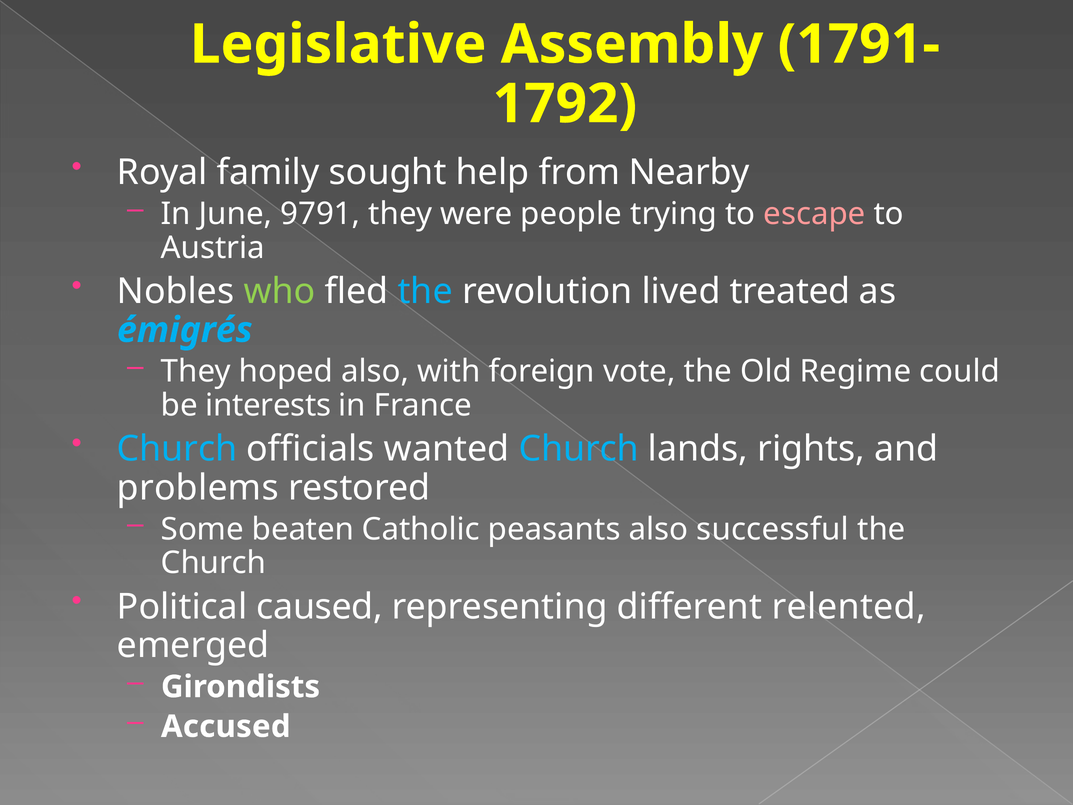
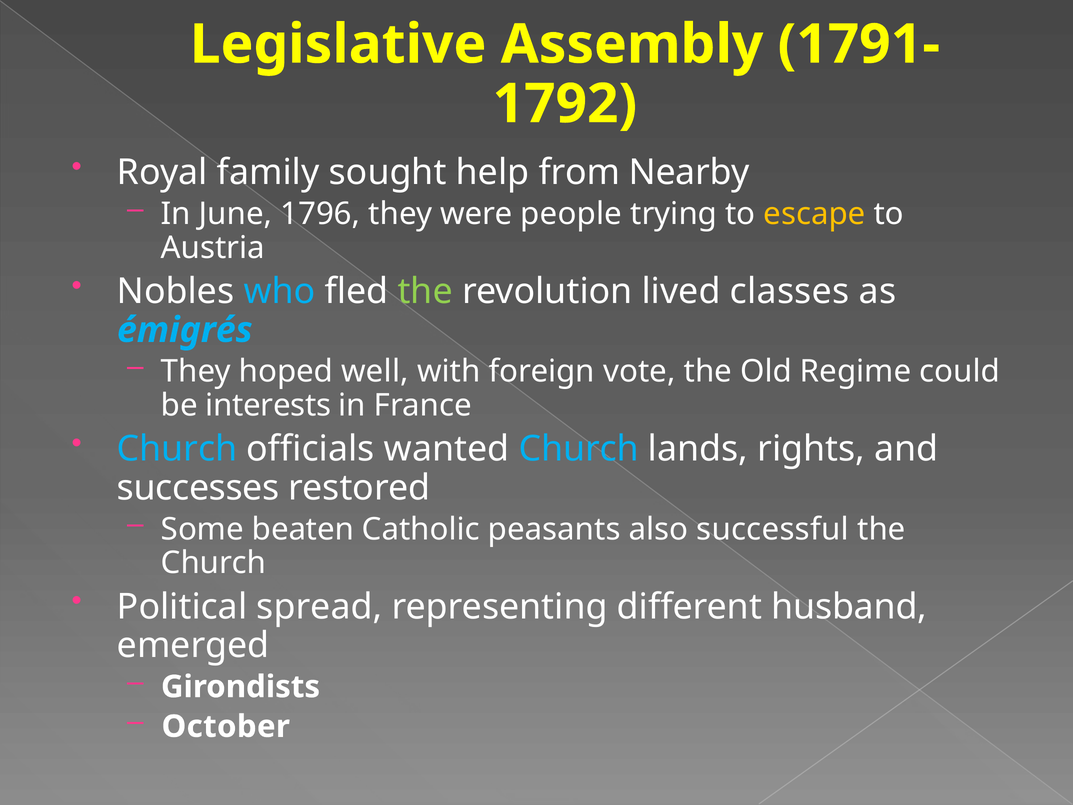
9791: 9791 -> 1796
escape colour: pink -> yellow
who colour: light green -> light blue
the at (425, 291) colour: light blue -> light green
treated: treated -> classes
hoped also: also -> well
problems: problems -> successes
caused: caused -> spread
relented: relented -> husband
Accused: Accused -> October
